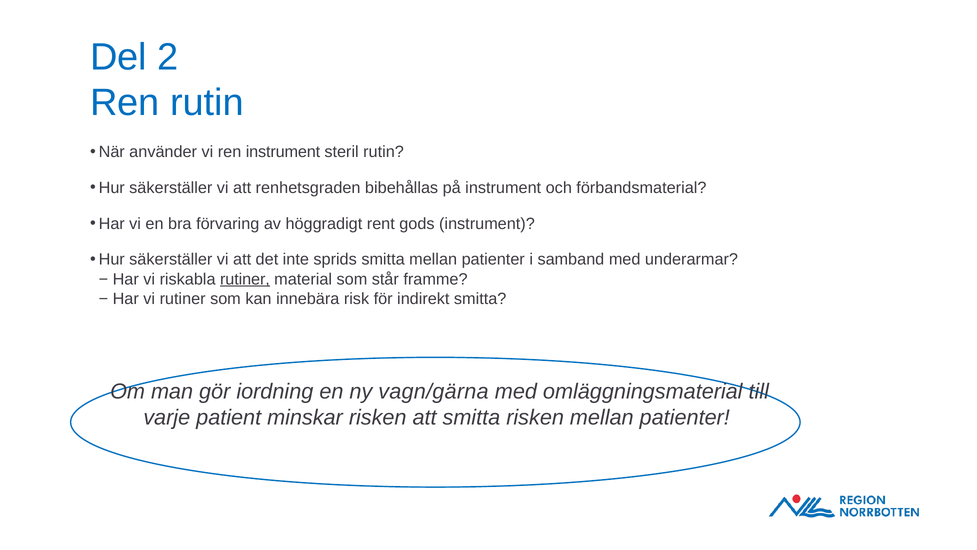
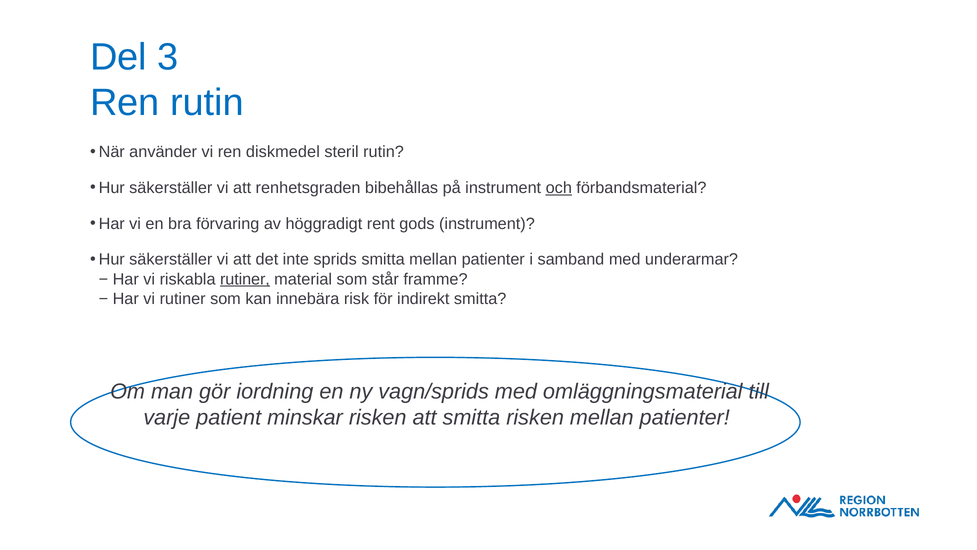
2: 2 -> 3
ren instrument: instrument -> diskmedel
och underline: none -> present
vagn/gärna: vagn/gärna -> vagn/sprids
